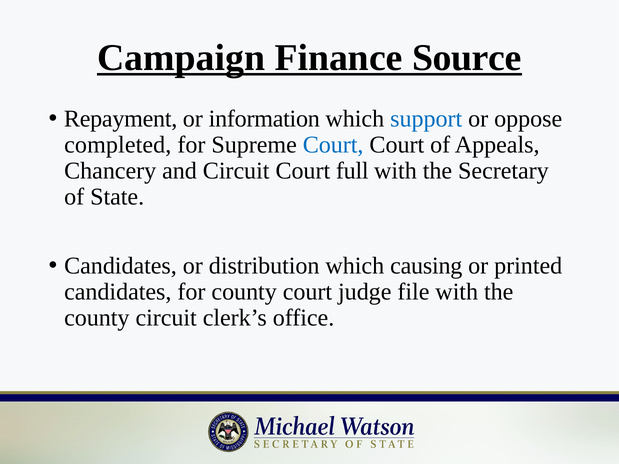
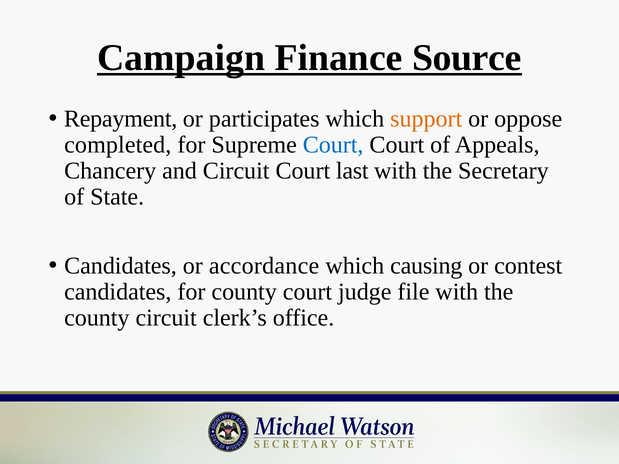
information: information -> participates
support colour: blue -> orange
full: full -> last
distribution: distribution -> accordance
printed: printed -> contest
